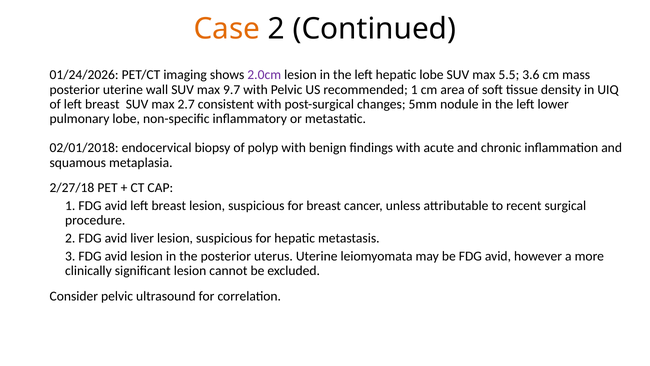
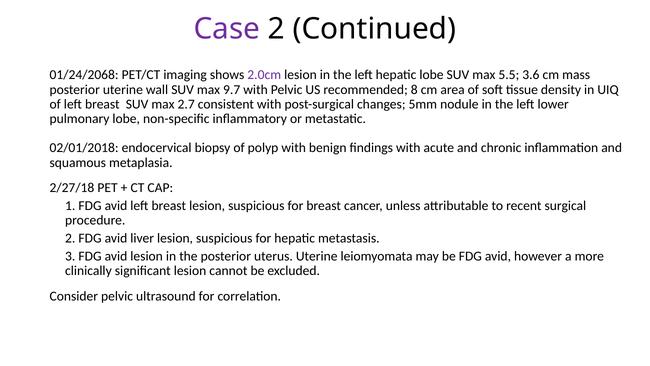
Case colour: orange -> purple
01/24/2026: 01/24/2026 -> 01/24/2068
recommended 1: 1 -> 8
